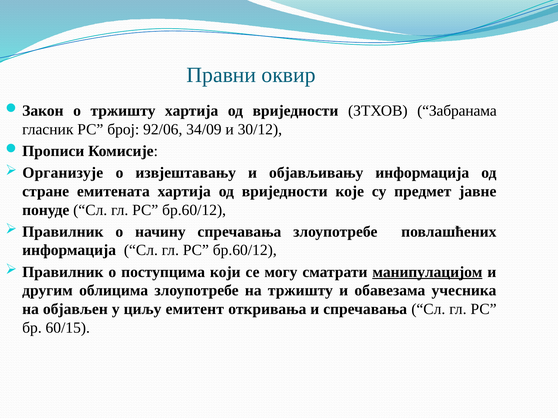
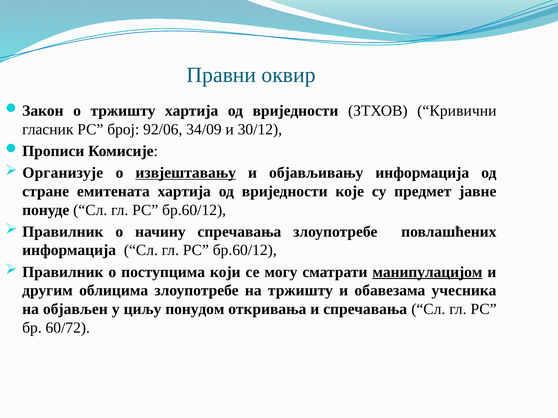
Забранама: Забранама -> Кривични
извјештавању underline: none -> present
емитент: емитент -> понудом
60/15: 60/15 -> 60/72
